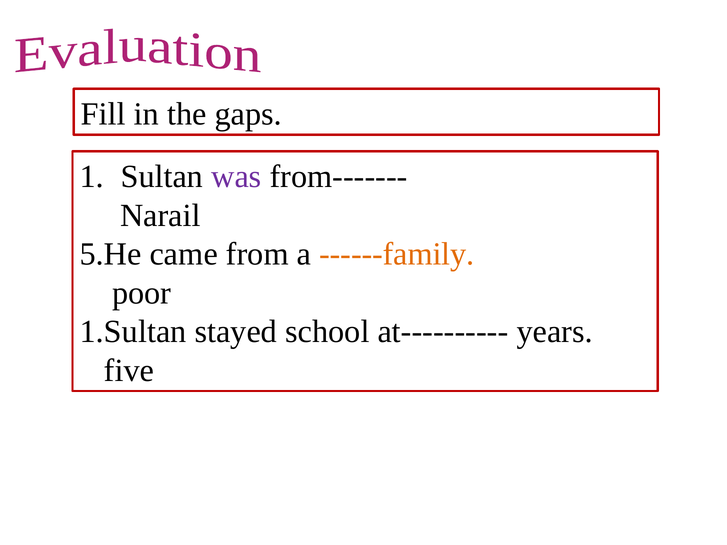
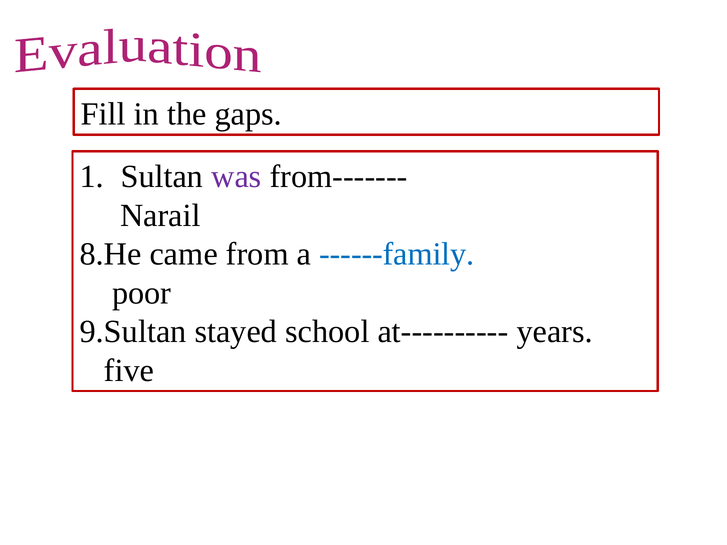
5.He: 5.He -> 8.He
------family colour: orange -> blue
1.Sultan: 1.Sultan -> 9.Sultan
